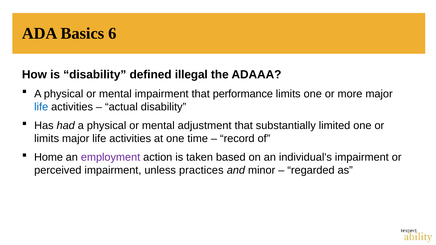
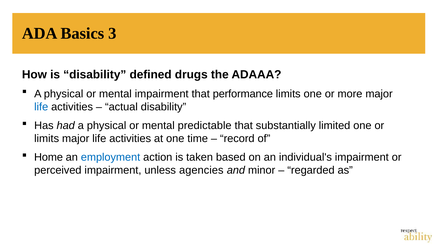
6: 6 -> 3
illegal: illegal -> drugs
adjustment: adjustment -> predictable
employment colour: purple -> blue
practices: practices -> agencies
